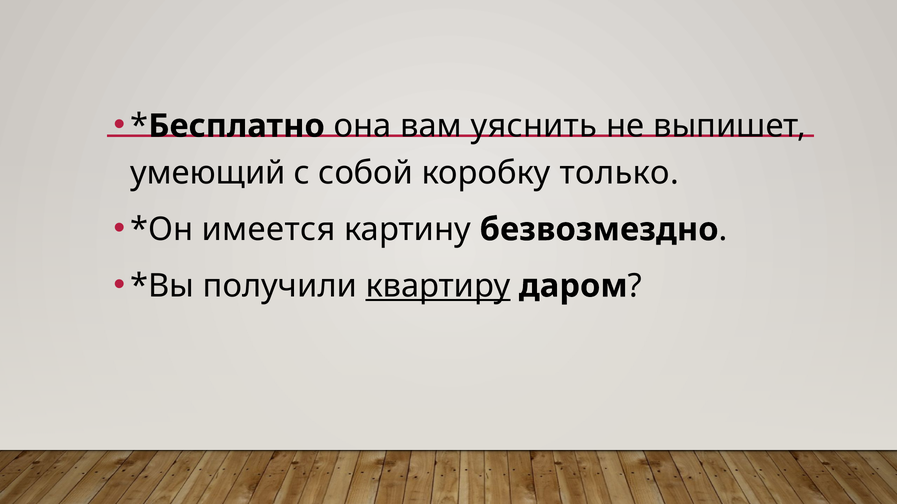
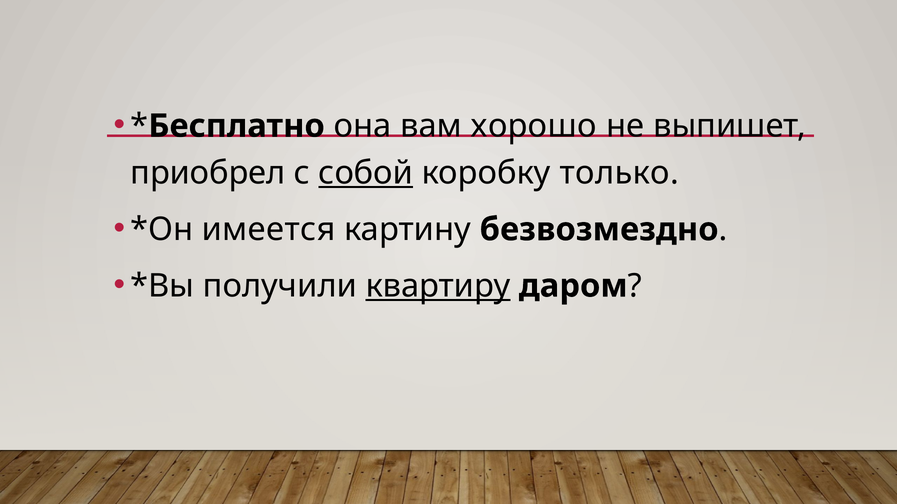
уяснить: уяснить -> хорошо
умеющий: умеющий -> приобрел
собой underline: none -> present
